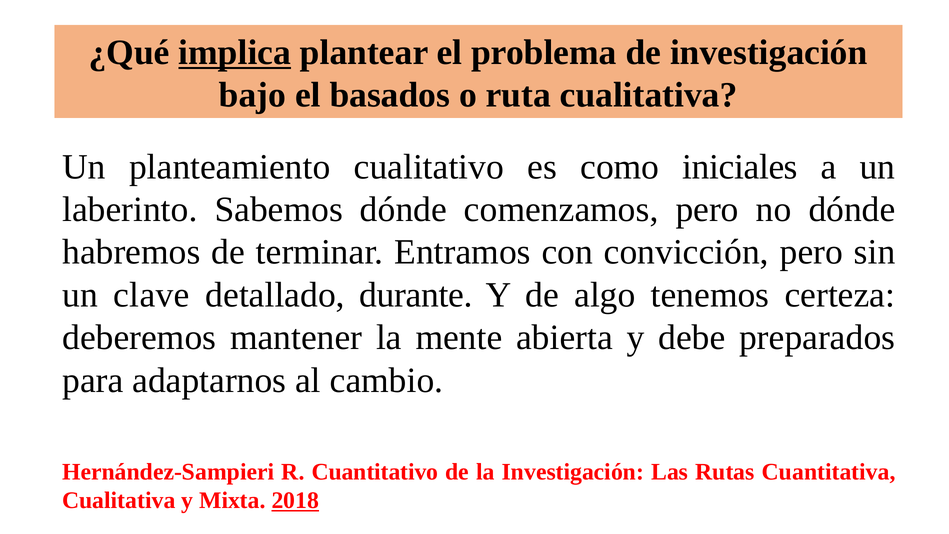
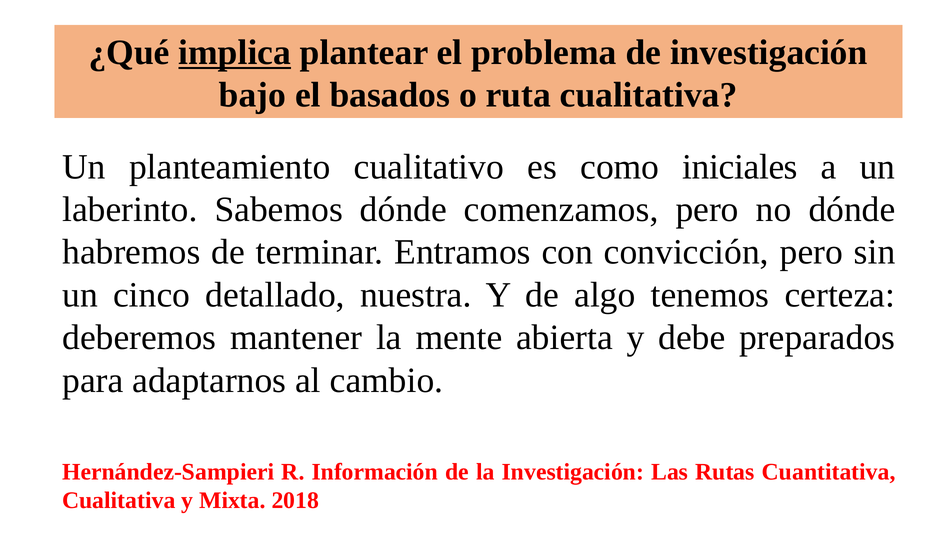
clave: clave -> cinco
durante: durante -> nuestra
Cuantitativo: Cuantitativo -> Información
2018 underline: present -> none
